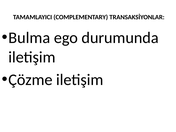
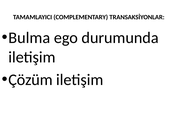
Çözme: Çözme -> Çözüm
